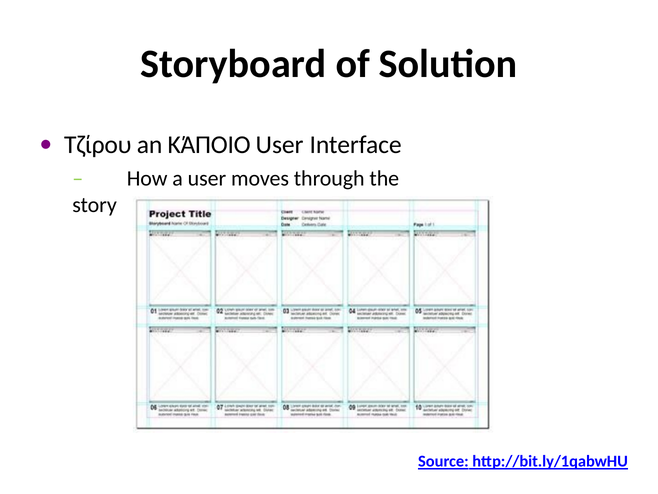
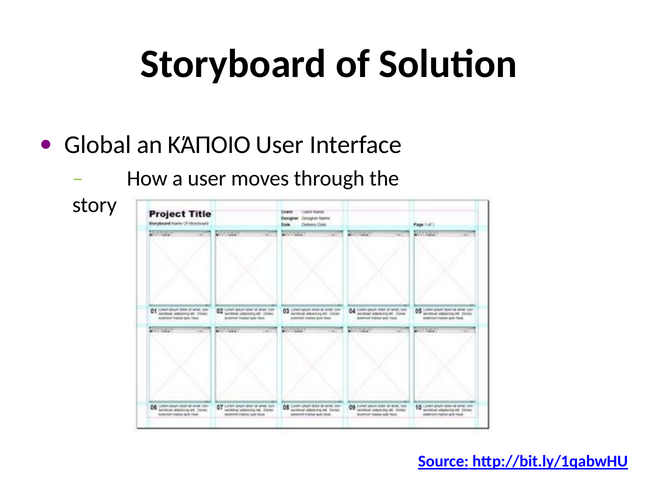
Τζίρου: Τζίρου -> Global
